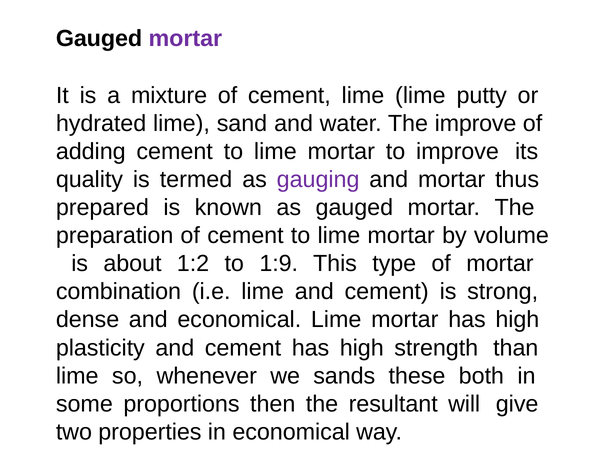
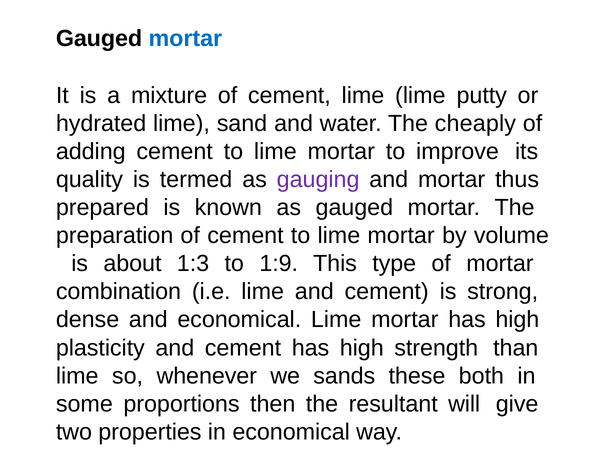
mortar at (185, 38) colour: purple -> blue
The improve: improve -> cheaply
1:2: 1:2 -> 1:3
